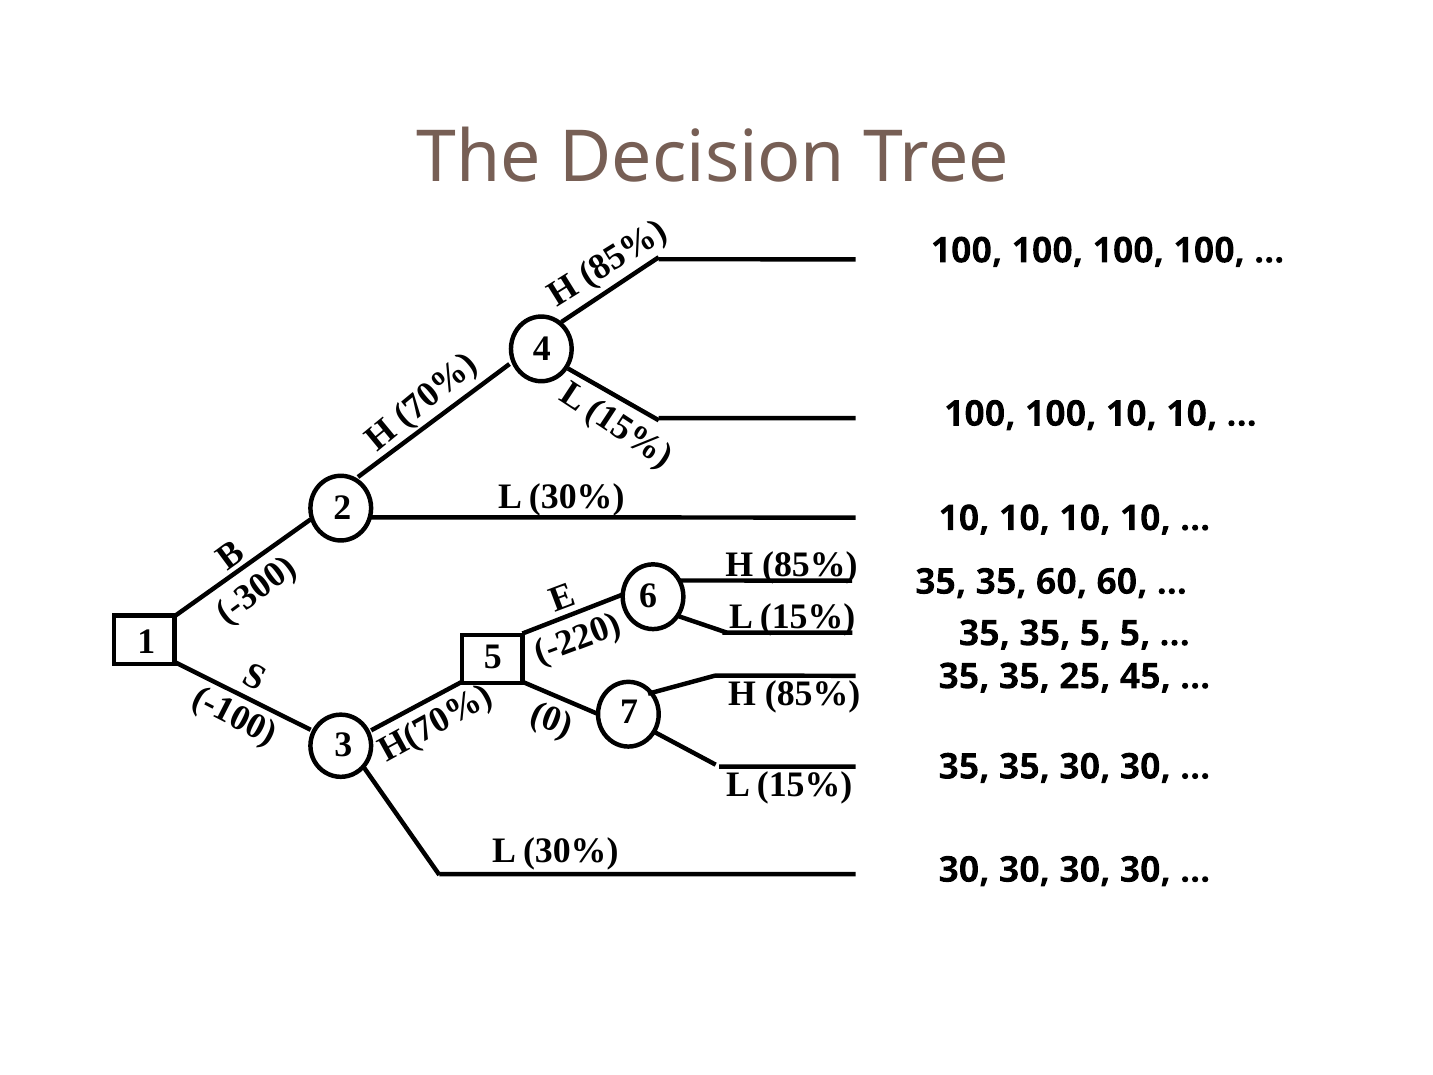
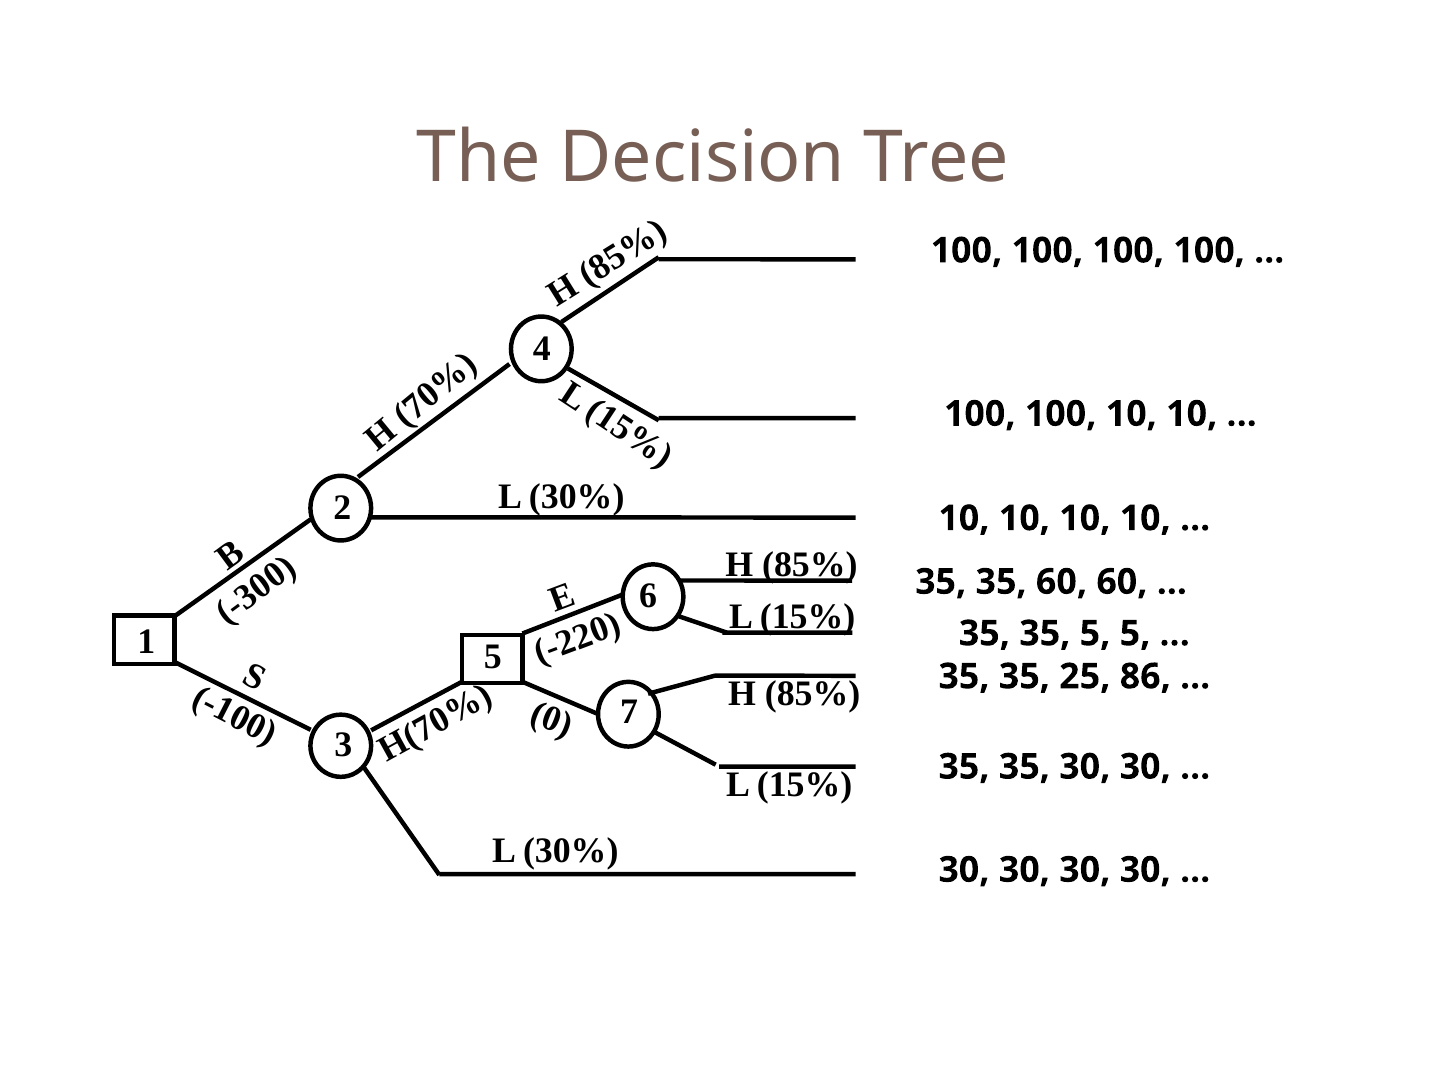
45: 45 -> 86
